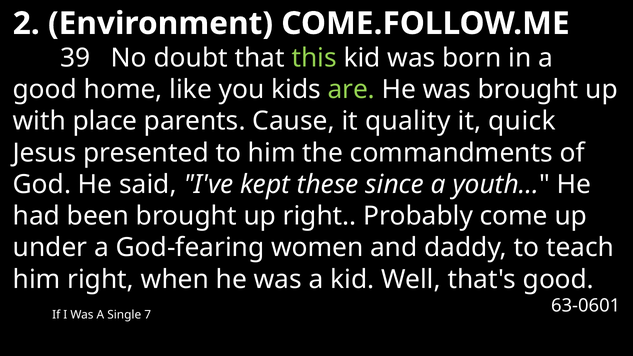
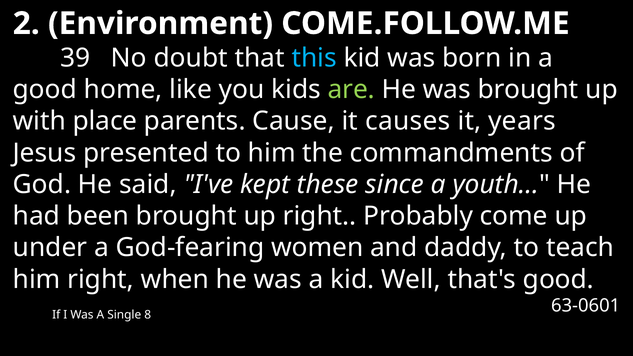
this colour: light green -> light blue
quality: quality -> causes
quick: quick -> years
7: 7 -> 8
